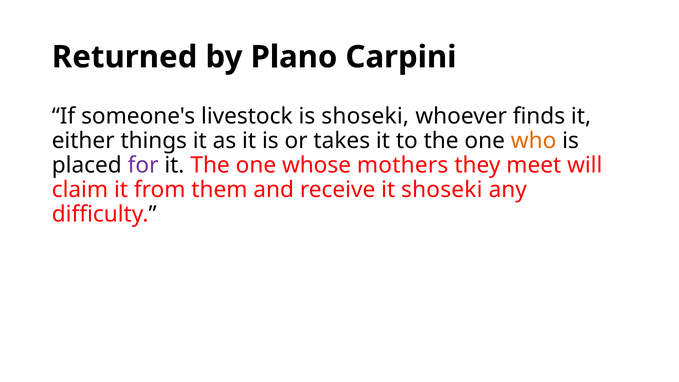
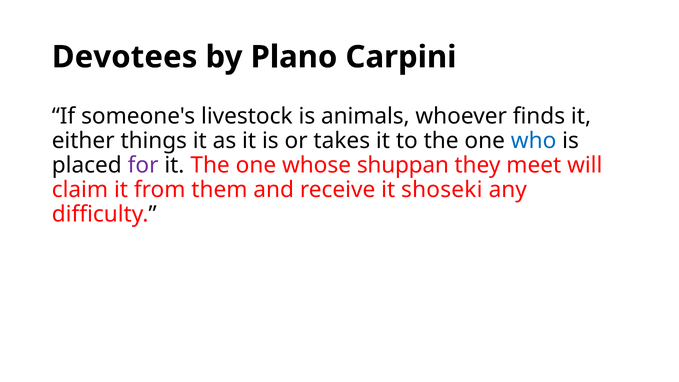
Returned: Returned -> Devotees
is shoseki: shoseki -> animals
who colour: orange -> blue
mothers: mothers -> shuppan
